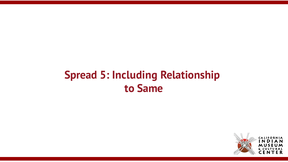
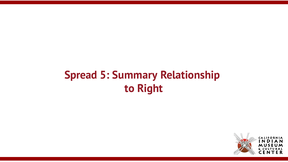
Including: Including -> Summary
Same: Same -> Right
